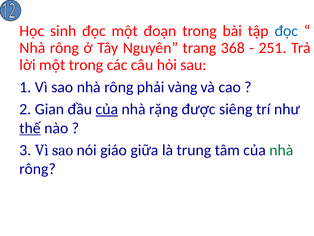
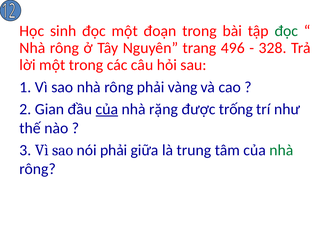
đọc at (286, 31) colour: blue -> green
368: 368 -> 496
251: 251 -> 328
siêng: siêng -> trống
thế underline: present -> none
nói giáo: giáo -> phải
